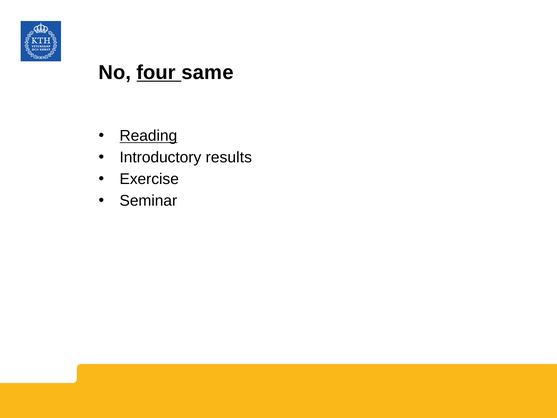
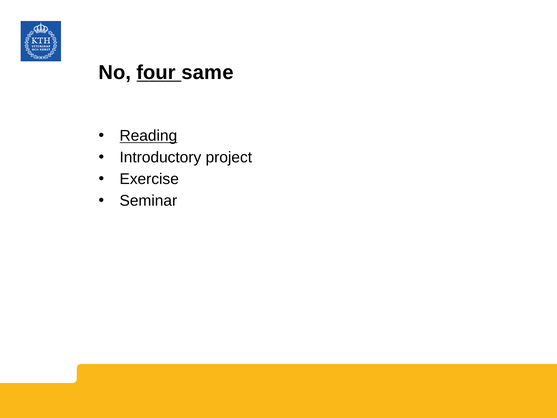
results: results -> project
